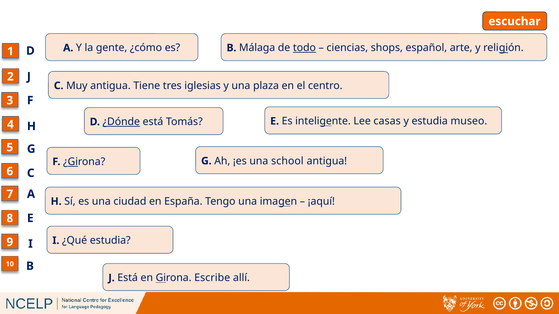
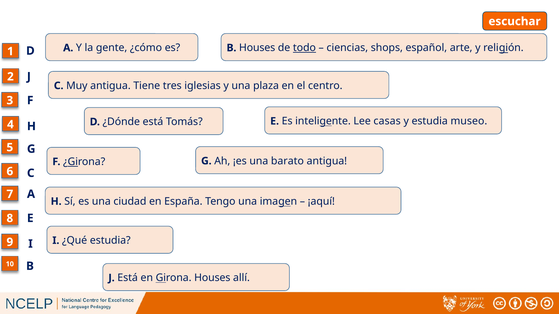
B Málaga: Málaga -> Houses
¿Dónde underline: present -> none
school: school -> barato
Girona Escribe: Escribe -> Houses
